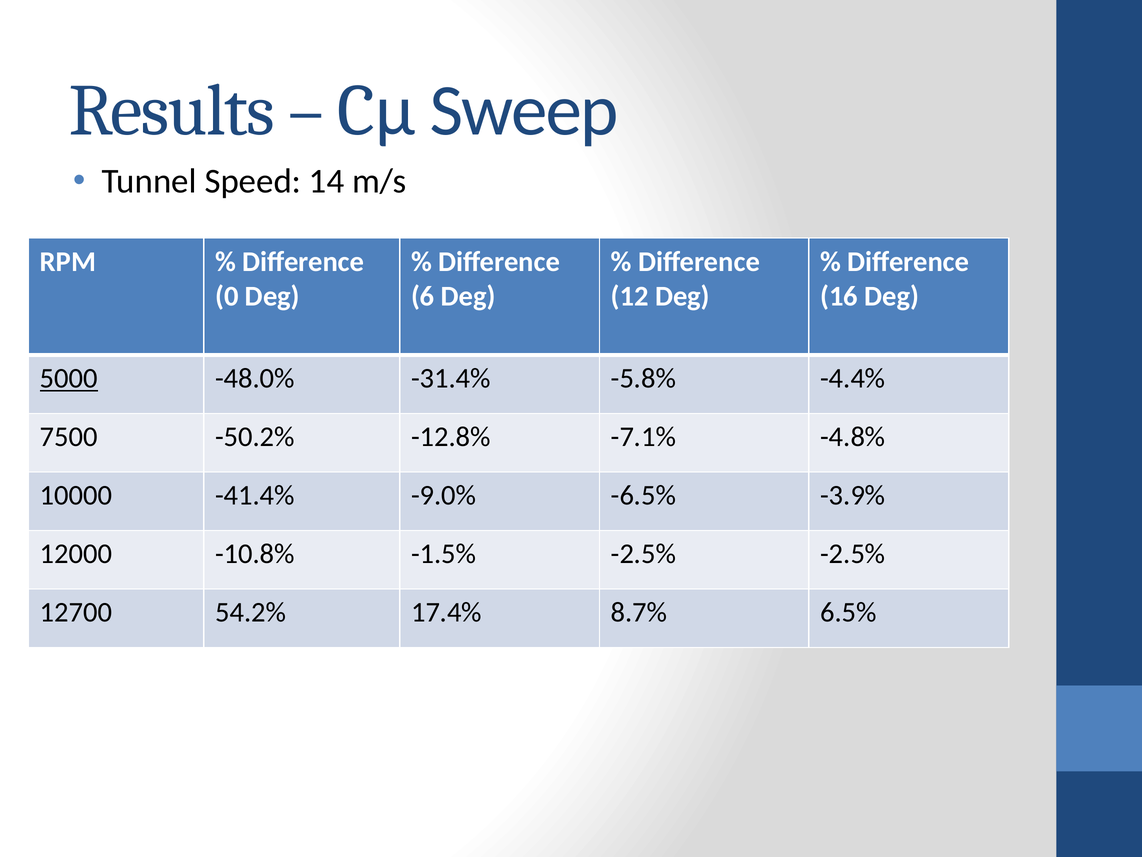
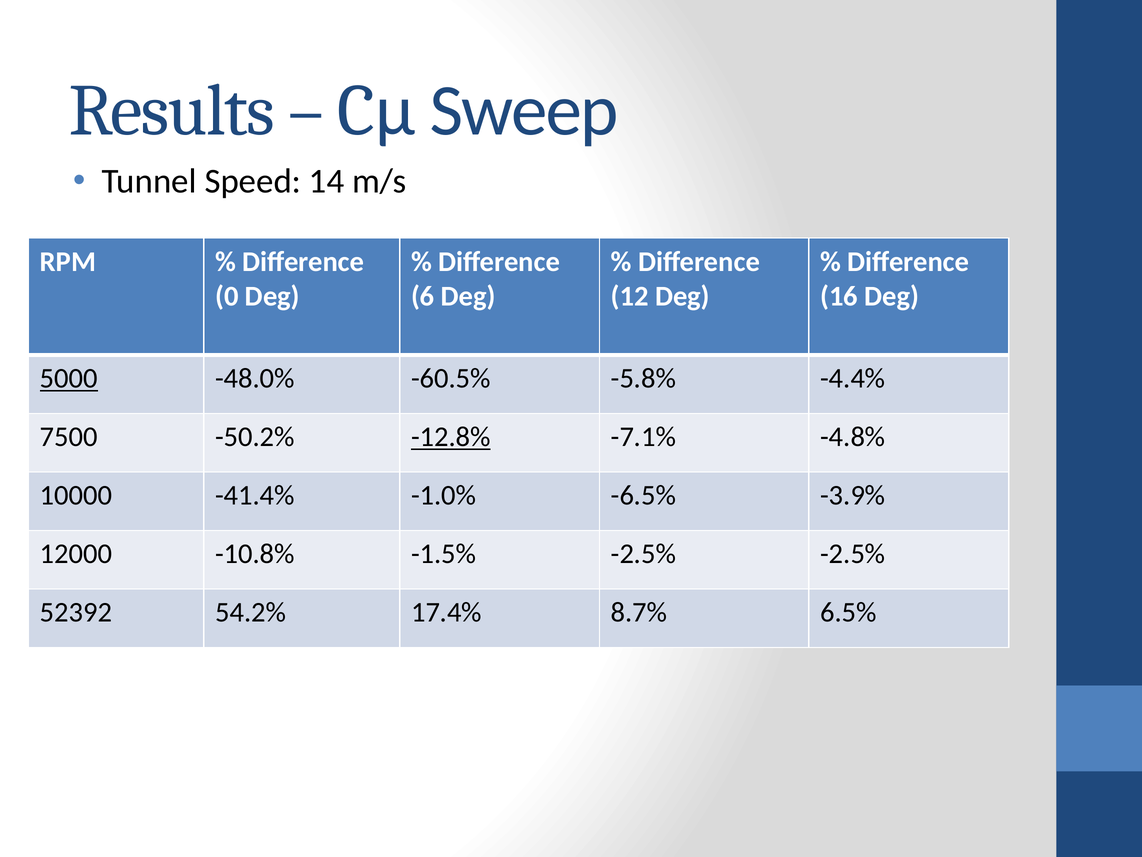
-31.4%: -31.4% -> -60.5%
-12.8% underline: none -> present
-9.0%: -9.0% -> -1.0%
12700: 12700 -> 52392
